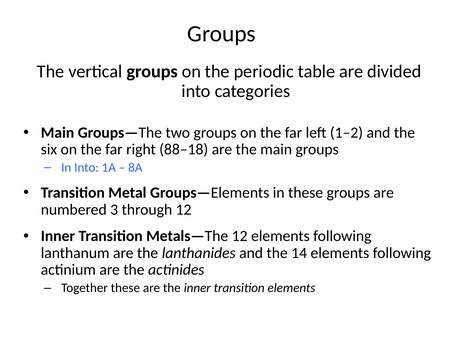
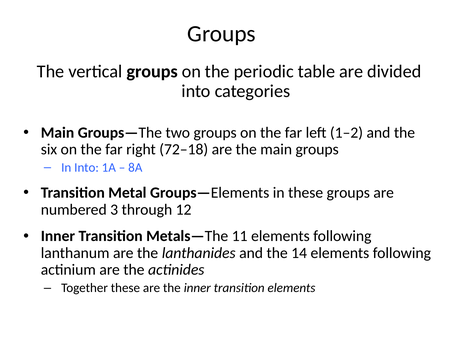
88–18: 88–18 -> 72–18
Metals—The 12: 12 -> 11
